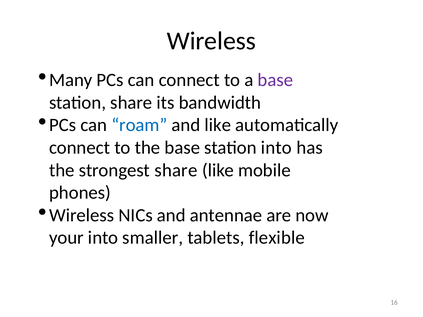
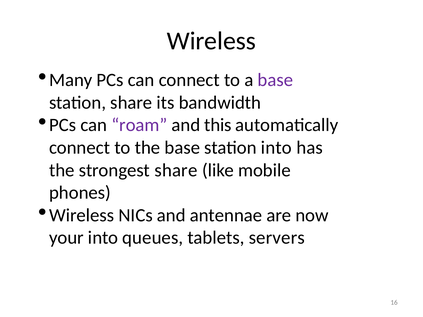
roam colour: blue -> purple
and like: like -> this
smaller: smaller -> queues
flexible: flexible -> servers
